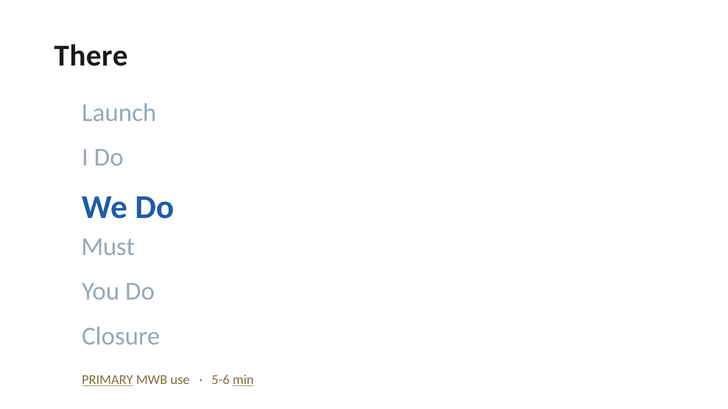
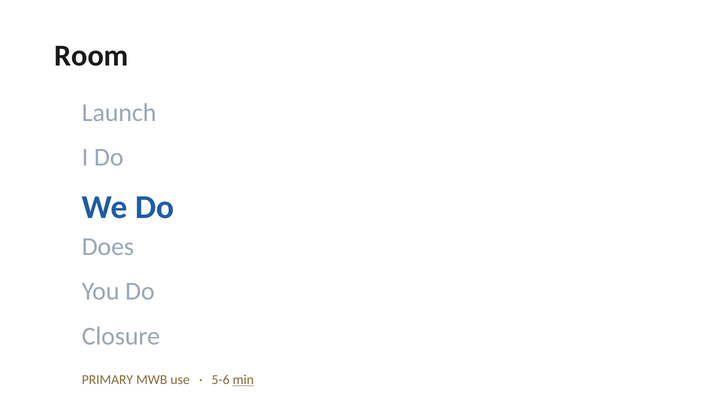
There: There -> Room
Must: Must -> Does
PRIMARY underline: present -> none
